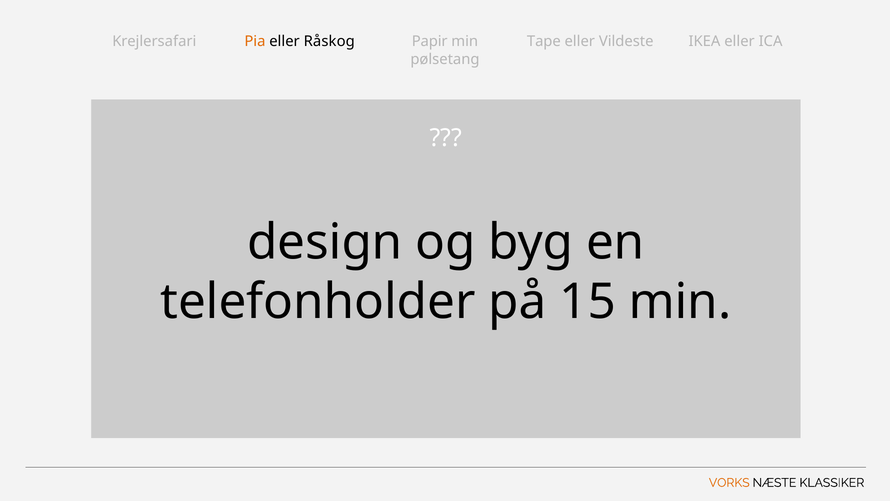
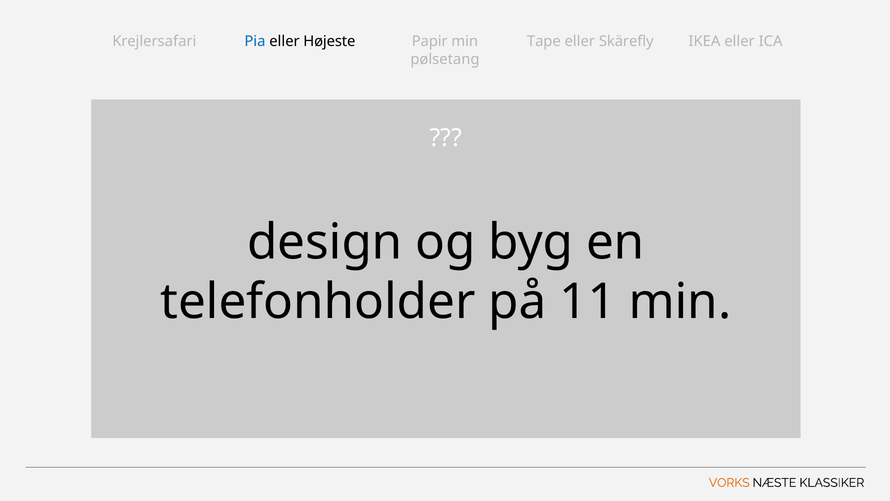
Pia colour: orange -> blue
Råskog: Råskog -> Højeste
Vildeste: Vildeste -> Skärefly
15: 15 -> 11
